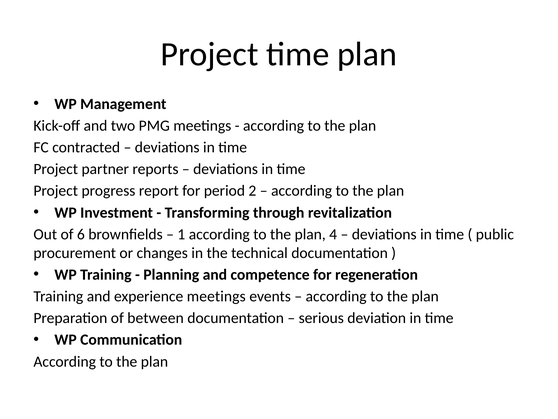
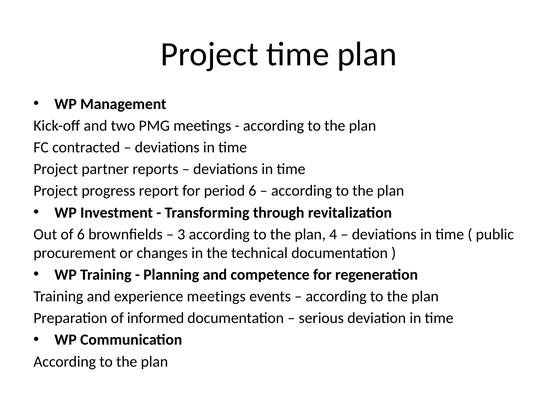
period 2: 2 -> 6
1: 1 -> 3
between: between -> informed
